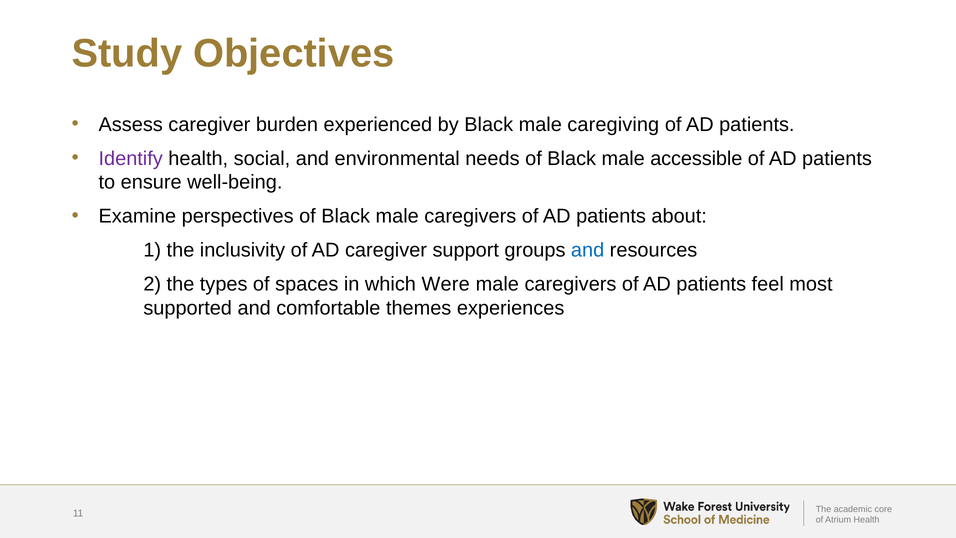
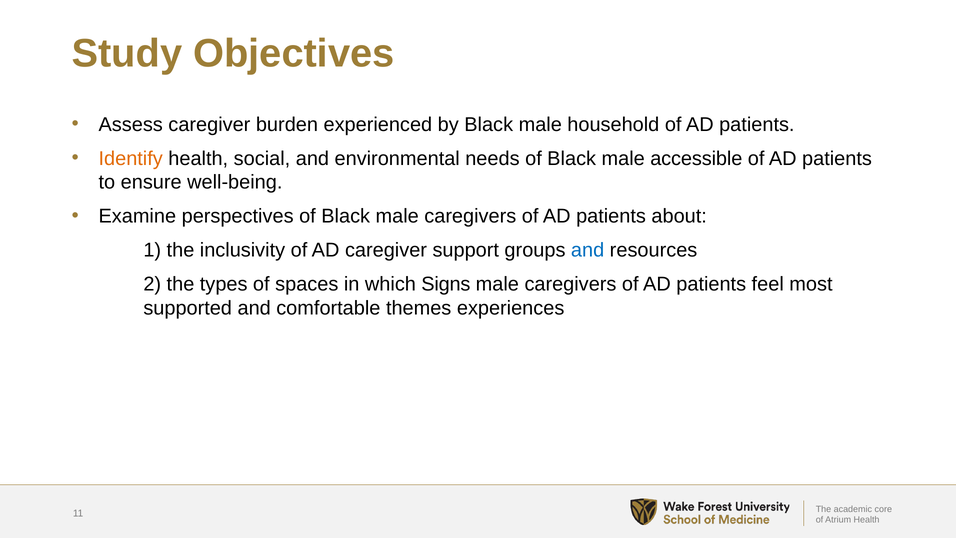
caregiving: caregiving -> household
Identify colour: purple -> orange
Were: Were -> Signs
